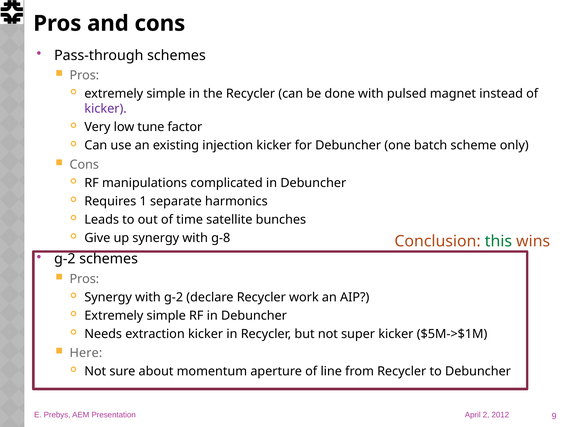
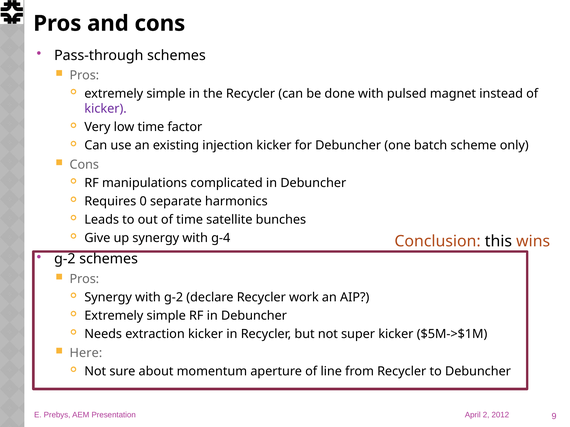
low tune: tune -> time
1: 1 -> 0
g-8: g-8 -> g-4
this colour: green -> black
